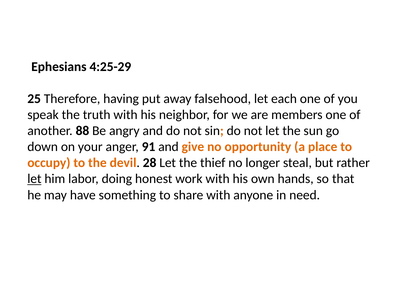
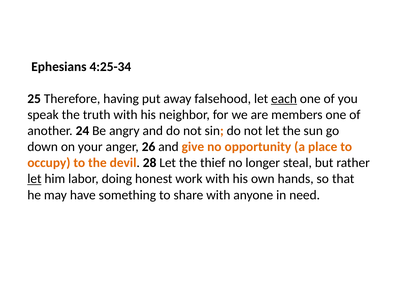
4:25-29: 4:25-29 -> 4:25-34
each underline: none -> present
88: 88 -> 24
91: 91 -> 26
